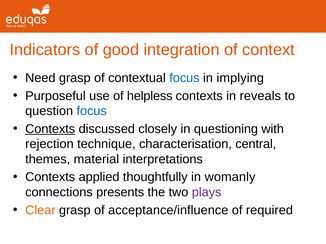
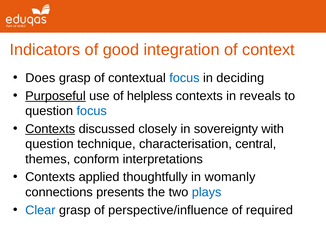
Need: Need -> Does
implying: implying -> deciding
Purposeful underline: none -> present
questioning: questioning -> sovereignty
rejection at (49, 144): rejection -> question
material: material -> conform
plays colour: purple -> blue
Clear colour: orange -> blue
acceptance/influence: acceptance/influence -> perspective/influence
